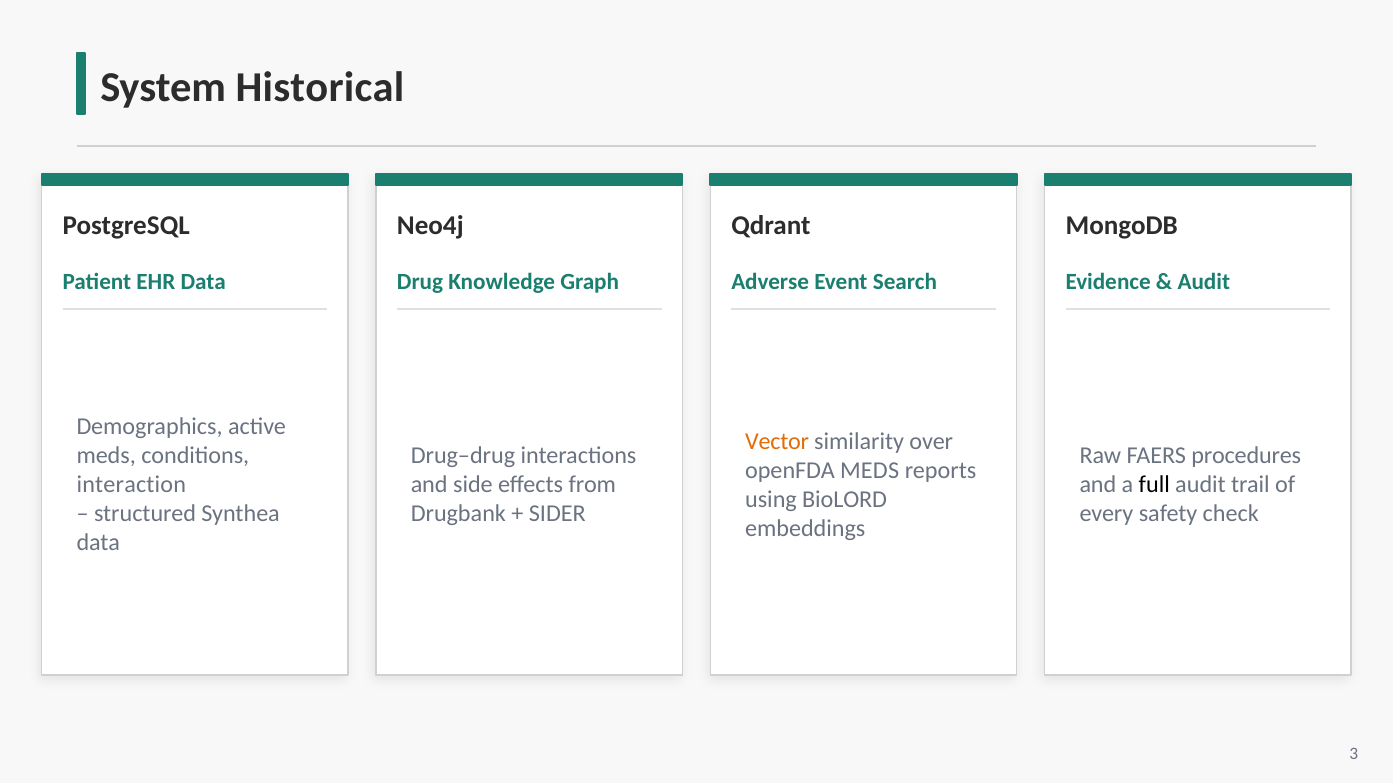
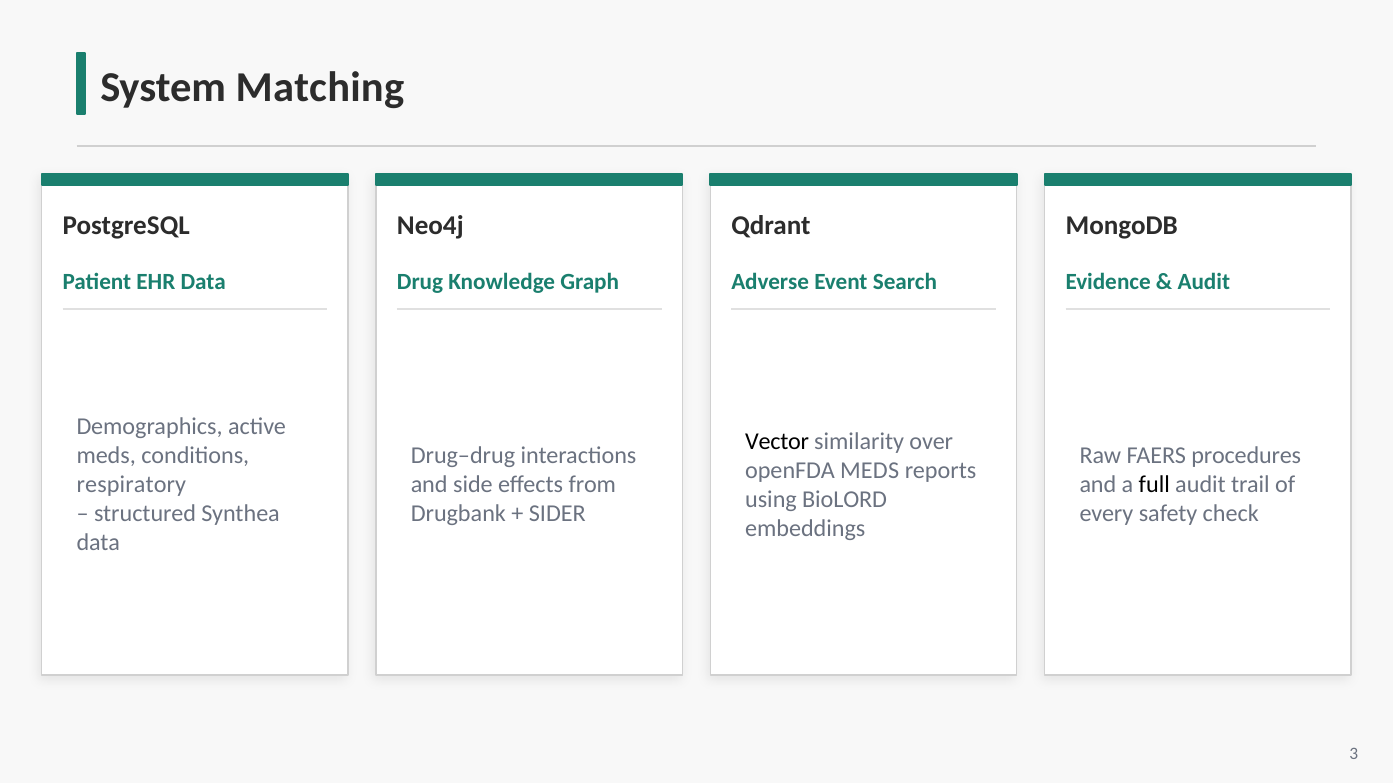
Historical: Historical -> Matching
Vector colour: orange -> black
interaction: interaction -> respiratory
